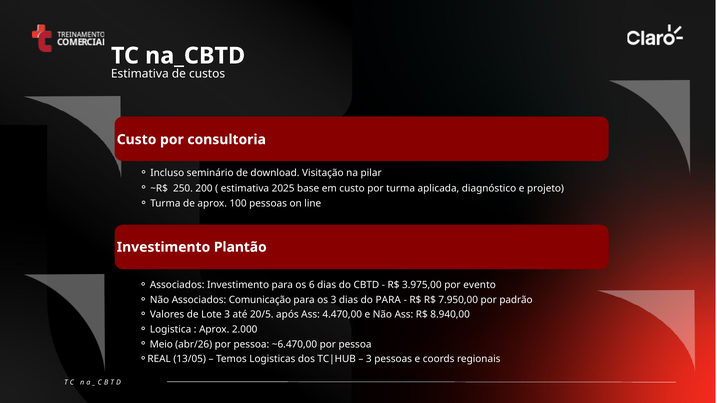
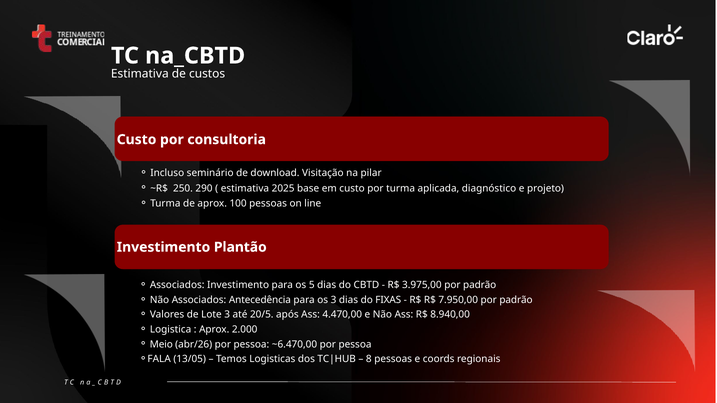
200: 200 -> 290
6: 6 -> 5
3.975,00 por evento: evento -> padrão
Comunicação: Comunicação -> Antecedência
do PARA: PARA -> FIXAS
REAL: REAL -> FALA
3 at (369, 359): 3 -> 8
